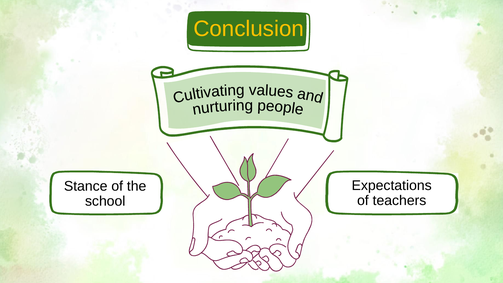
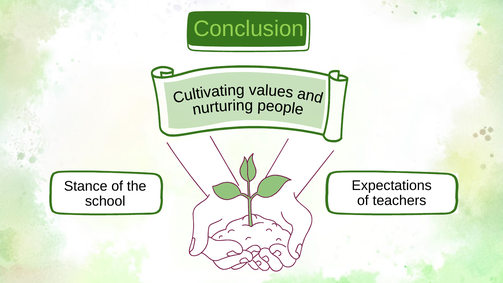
Conclusion colour: yellow -> light green
